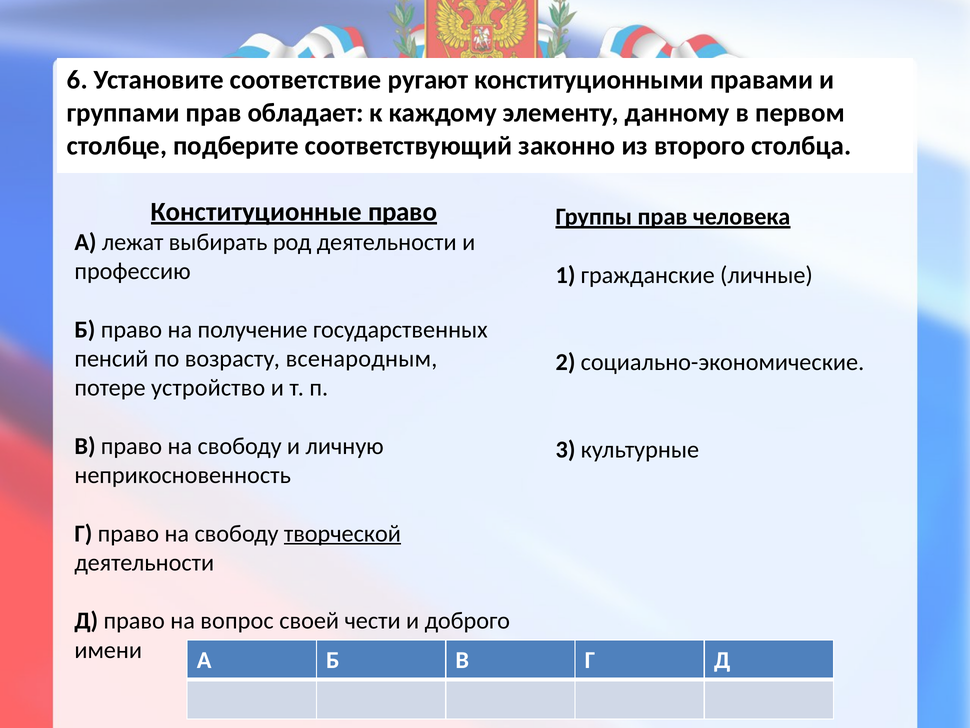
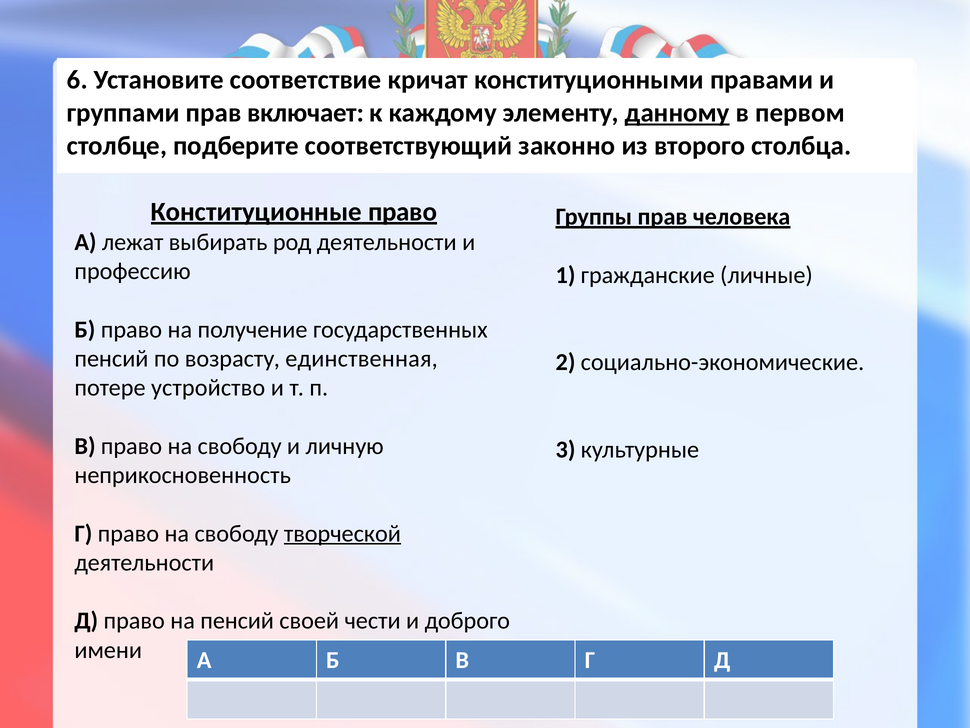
ругают: ругают -> кричат
обладает: обладает -> включает
данному underline: none -> present
всенародным: всенародным -> единственная
на вопрос: вопрос -> пенсий
